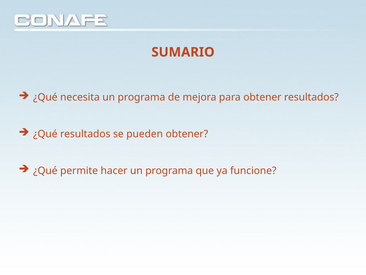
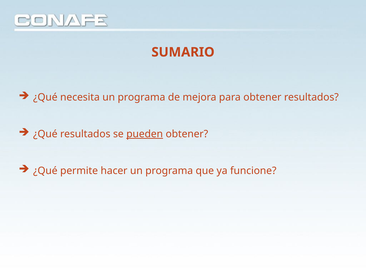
pueden underline: none -> present
